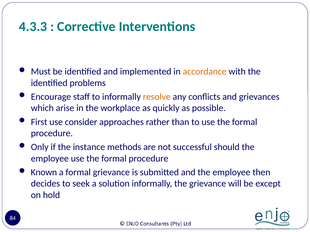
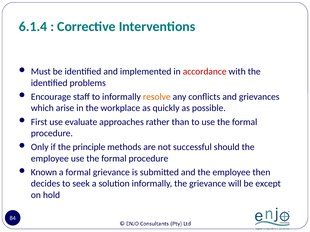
4.3.3: 4.3.3 -> 6.1.4
accordance colour: orange -> red
consider: consider -> evaluate
instance: instance -> principle
